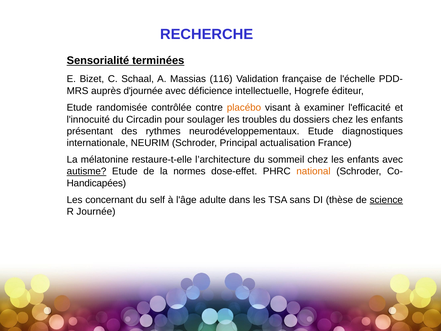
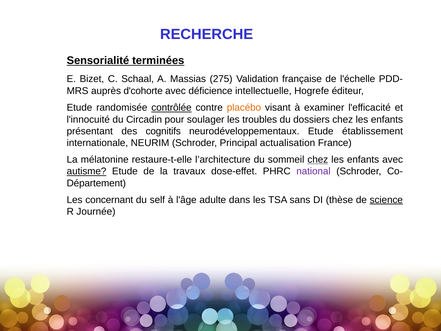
116: 116 -> 275
d'journée: d'journée -> d'cohorte
contrôlée underline: none -> present
rythmes: rythmes -> cognitifs
diagnostiques: diagnostiques -> établissement
chez at (318, 160) underline: none -> present
normes: normes -> travaux
national colour: orange -> purple
Handicapées: Handicapées -> Département
